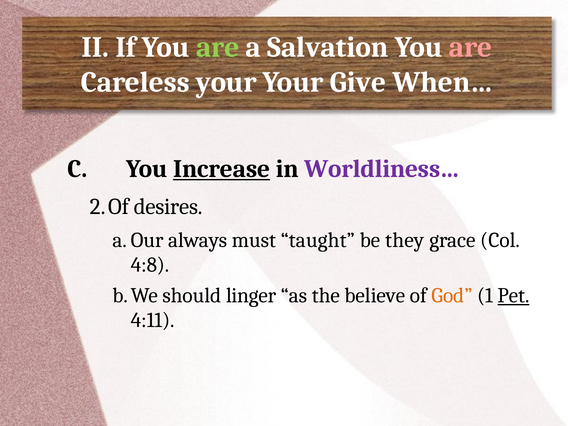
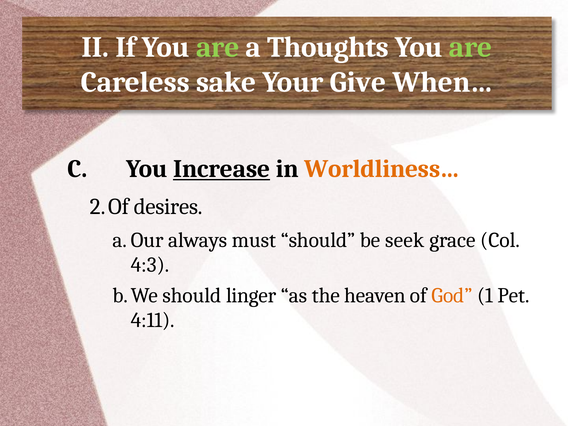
Salvation: Salvation -> Thoughts
are at (471, 47) colour: pink -> light green
Careless your: your -> sake
Worldliness… colour: purple -> orange
must taught: taught -> should
they: they -> seek
4:8: 4:8 -> 4:3
believe: believe -> heaven
Pet underline: present -> none
